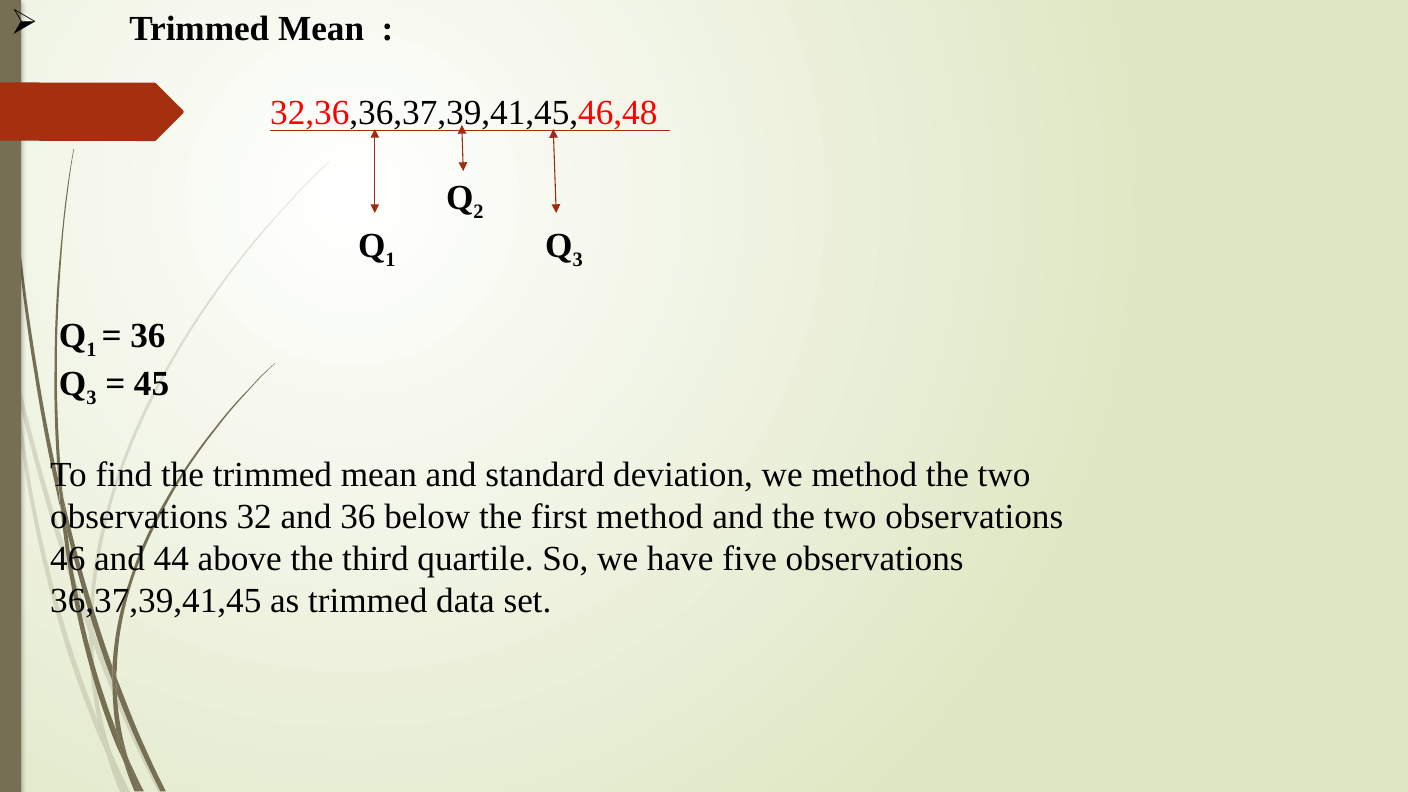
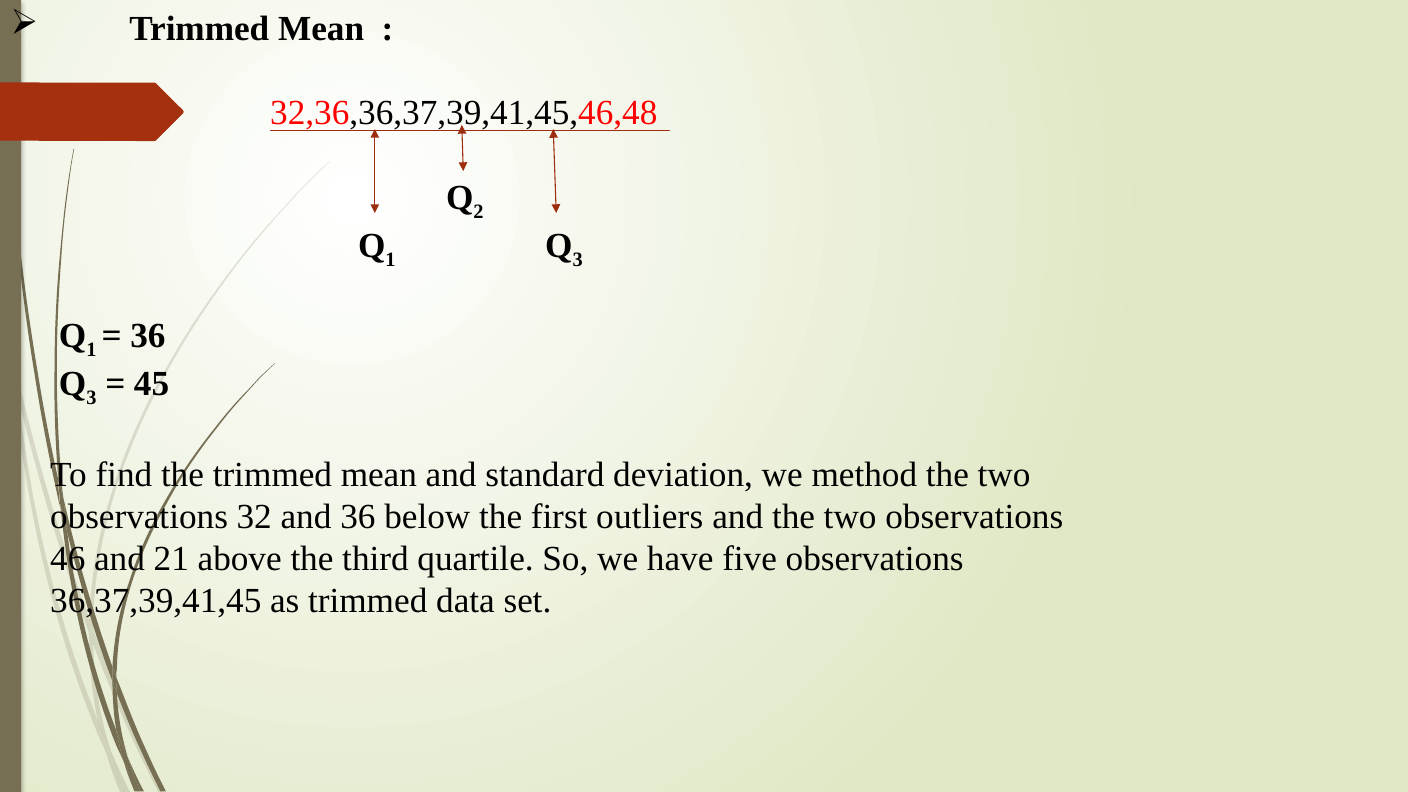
first method: method -> outliers
44: 44 -> 21
